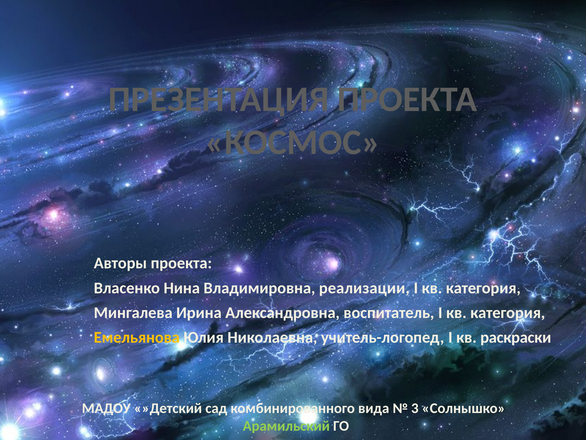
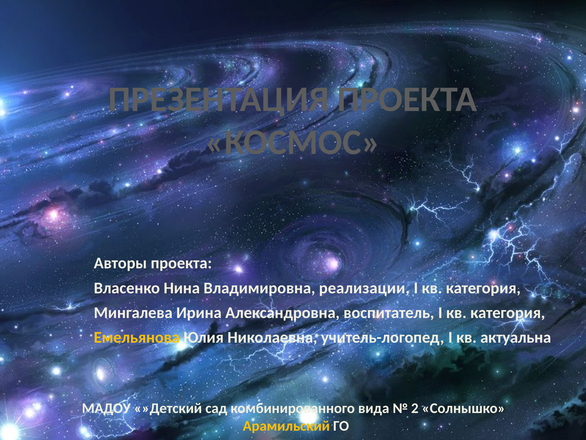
раскраски: раскраски -> актуальна
3: 3 -> 2
Арамильский colour: light green -> yellow
